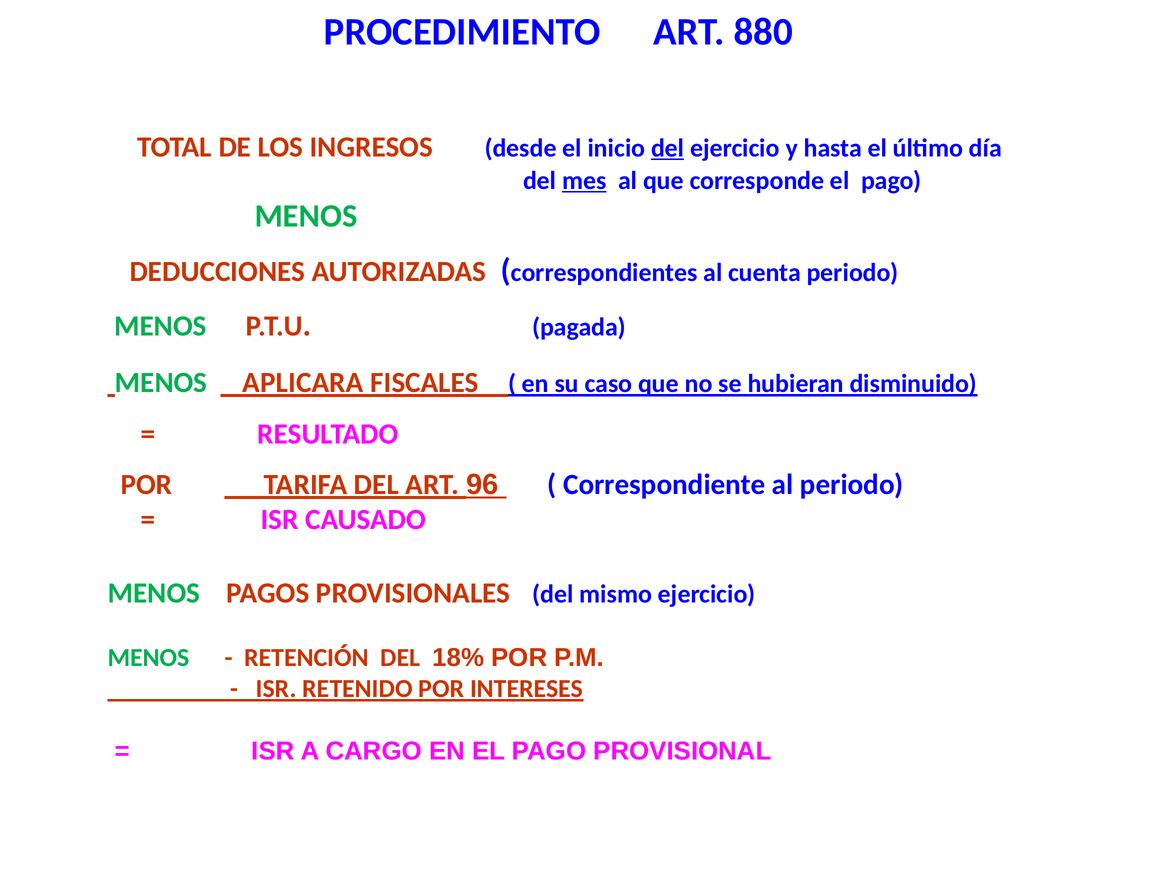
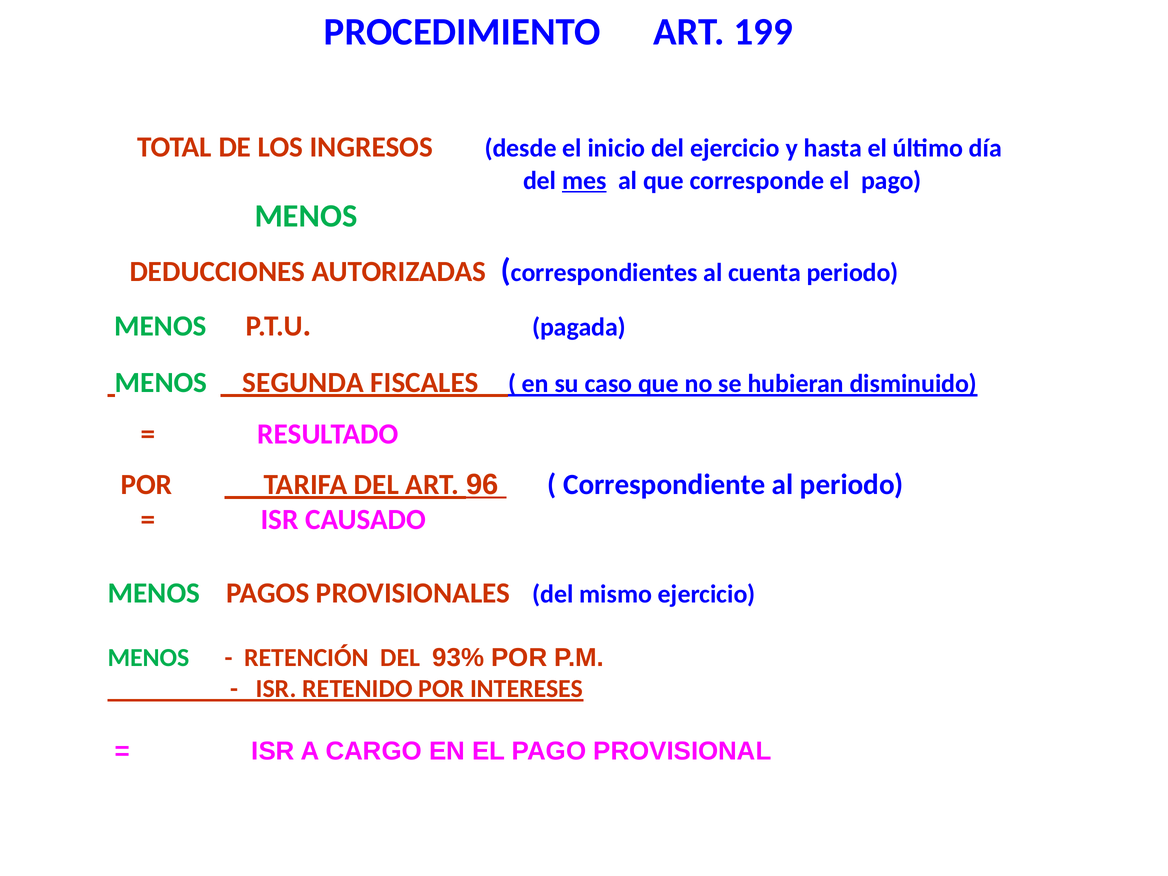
880: 880 -> 199
del at (668, 148) underline: present -> none
APLICARA: APLICARA -> SEGUNDA
18%: 18% -> 93%
